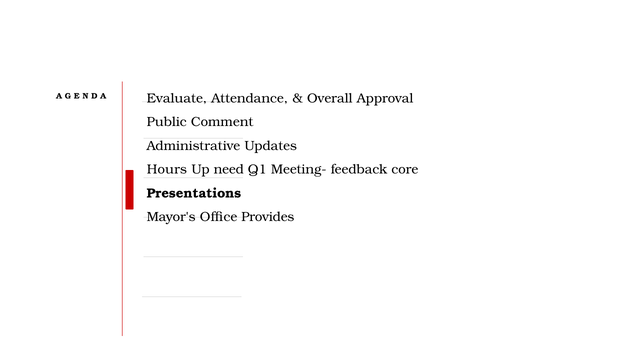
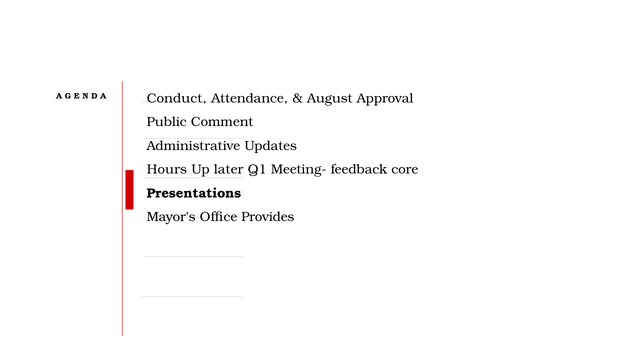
Evaluate: Evaluate -> Conduct
Overall: Overall -> August
need: need -> later
